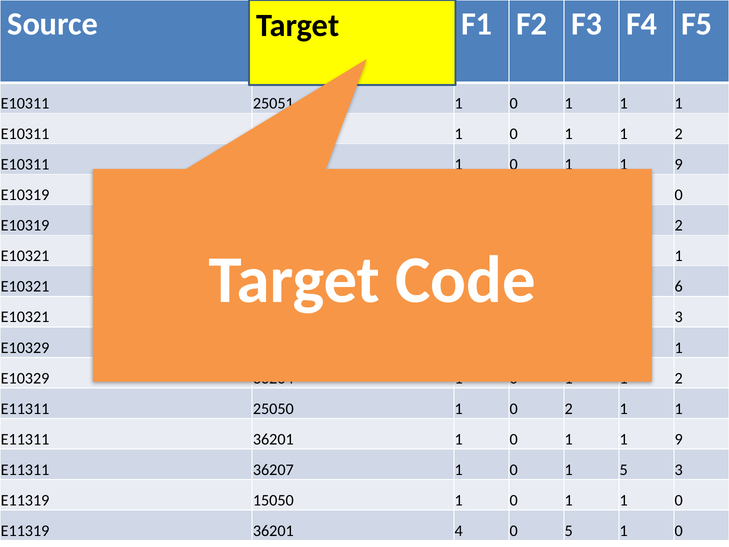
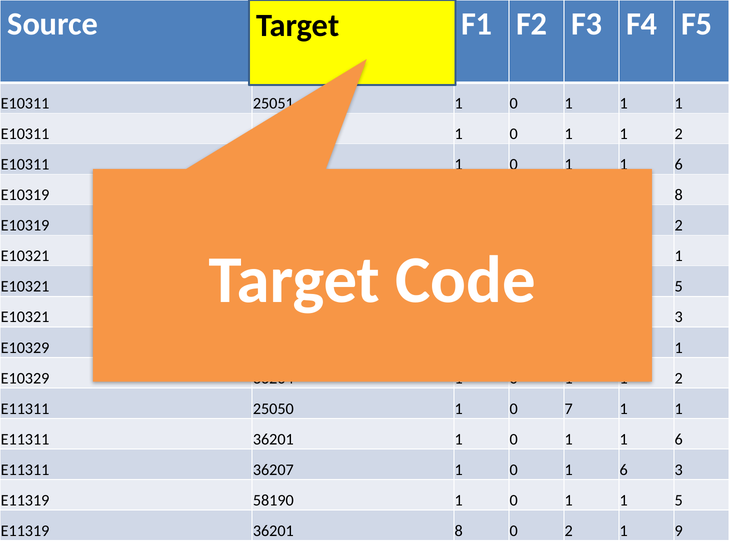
9 at (679, 164): 9 -> 6
0 at (679, 195): 0 -> 8
6 at (679, 286): 6 -> 5
0 2: 2 -> 7
9 at (679, 439): 9 -> 6
0 1 5: 5 -> 6
15050: 15050 -> 58190
0 at (679, 500): 0 -> 5
36201 4: 4 -> 8
0 5: 5 -> 2
0 at (679, 531): 0 -> 9
